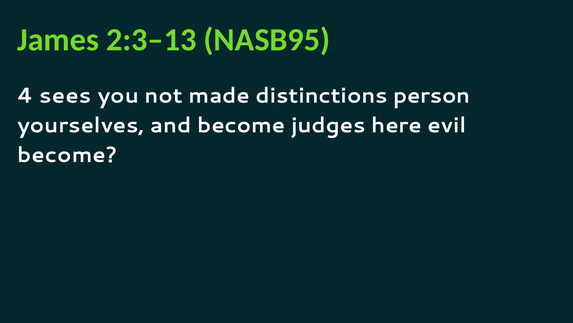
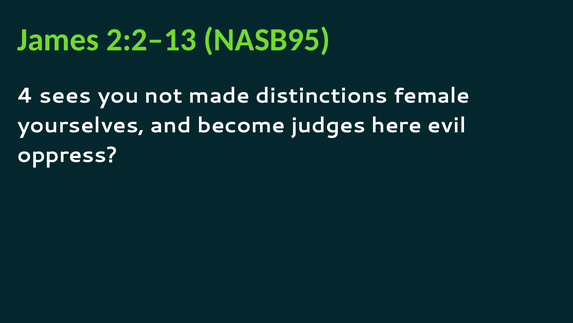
2:3–13: 2:3–13 -> 2:2–13
person: person -> female
become at (67, 155): become -> oppress
